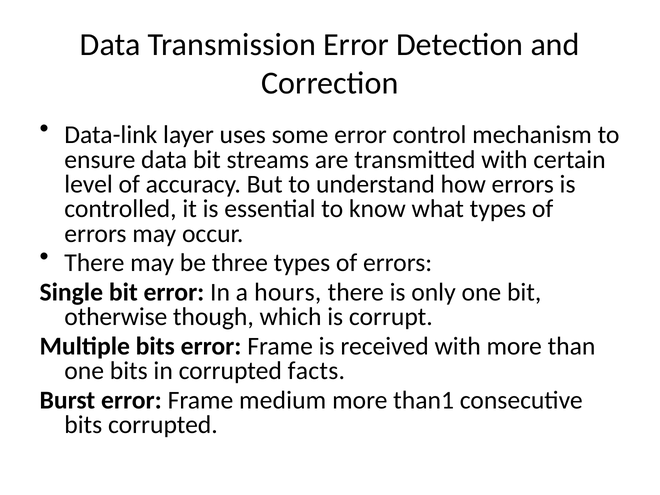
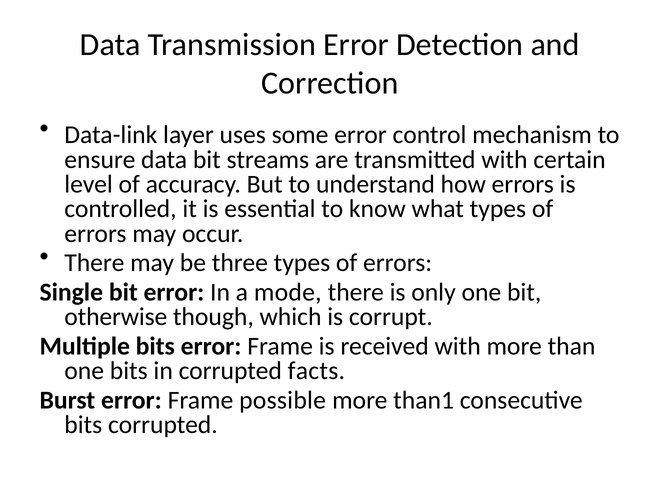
hours: hours -> mode
medium: medium -> possible
